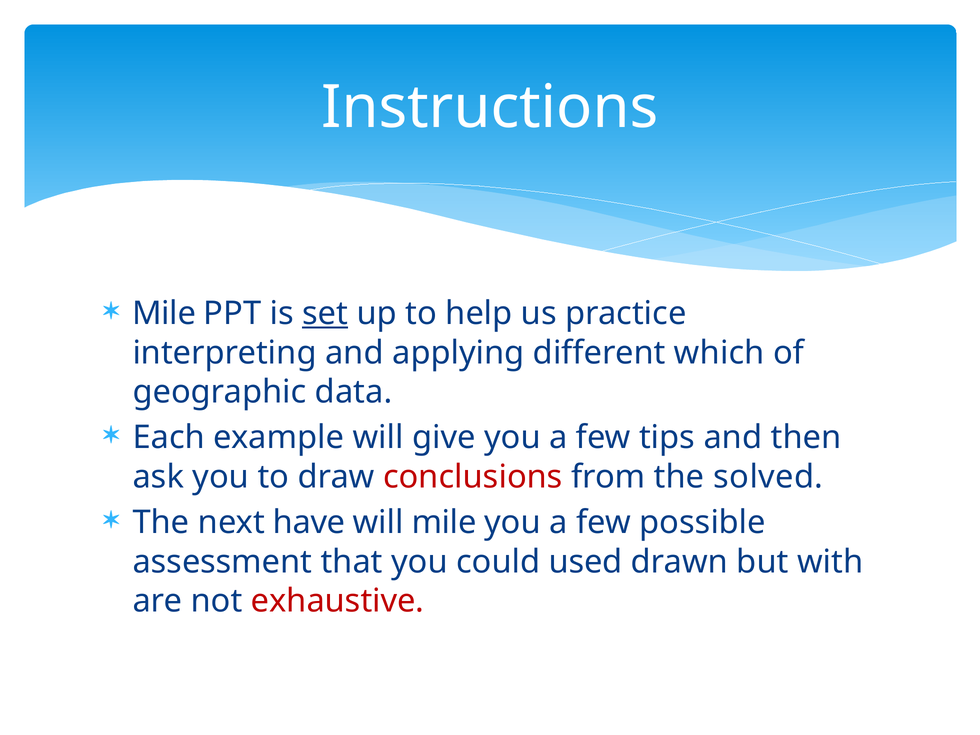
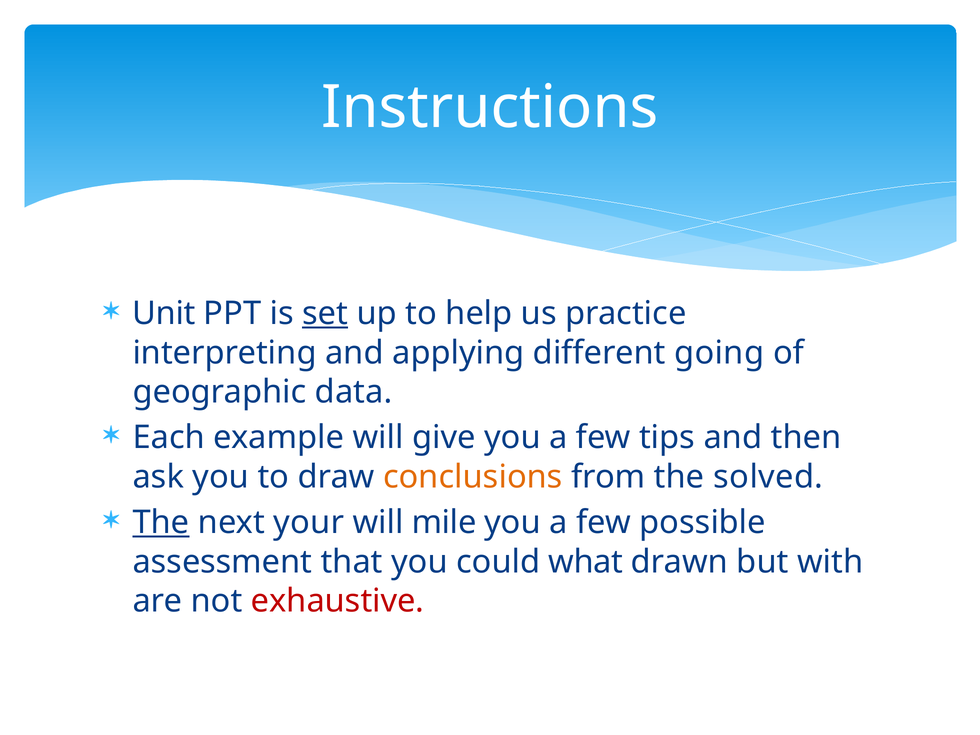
Mile at (164, 314): Mile -> Unit
which: which -> going
conclusions colour: red -> orange
The at (161, 523) underline: none -> present
have: have -> your
used: used -> what
